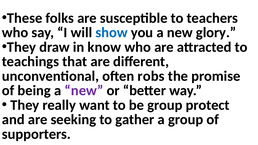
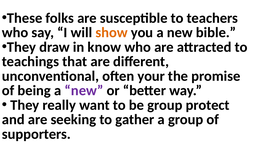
show colour: blue -> orange
glory: glory -> bible
robs: robs -> your
